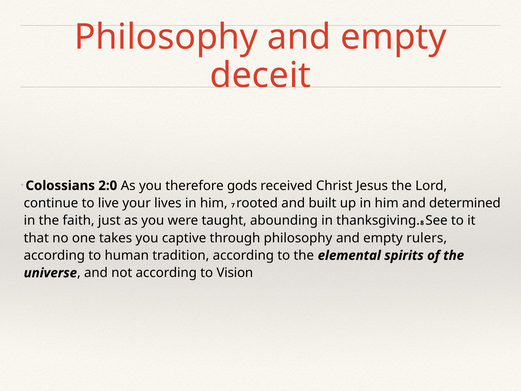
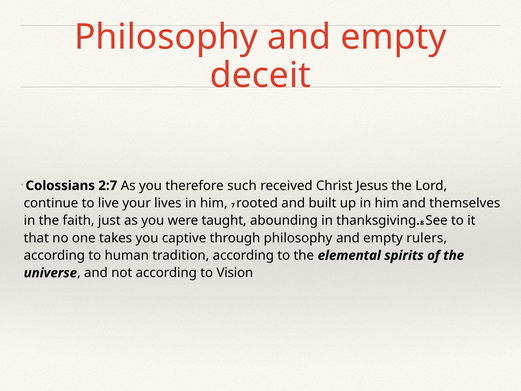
2:0: 2:0 -> 2:7
gods: gods -> such
determined: determined -> themselves
